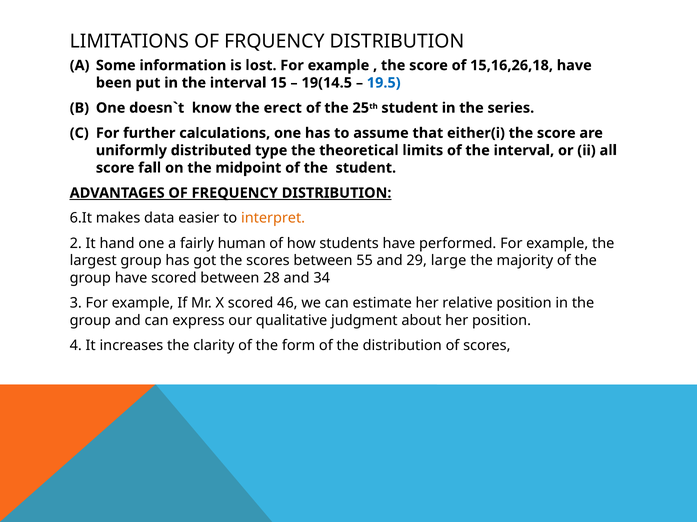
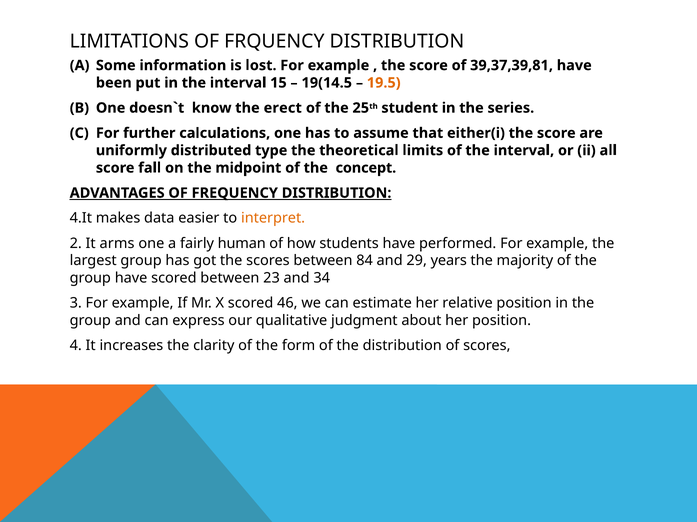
15,16,26,18: 15,16,26,18 -> 39,37,39,81
19.5 colour: blue -> orange
the student: student -> concept
6.It: 6.It -> 4.It
hand: hand -> arms
55: 55 -> 84
large: large -> years
28: 28 -> 23
